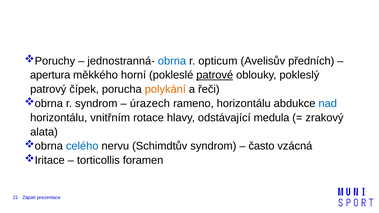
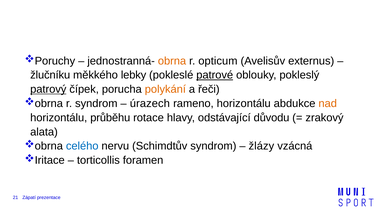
obrna colour: blue -> orange
předních: předních -> externus
apertura: apertura -> žlučníku
horní: horní -> lebky
patrový underline: none -> present
nad colour: blue -> orange
vnitřním: vnitřním -> průběhu
medula: medula -> důvodu
často: často -> žlázy
